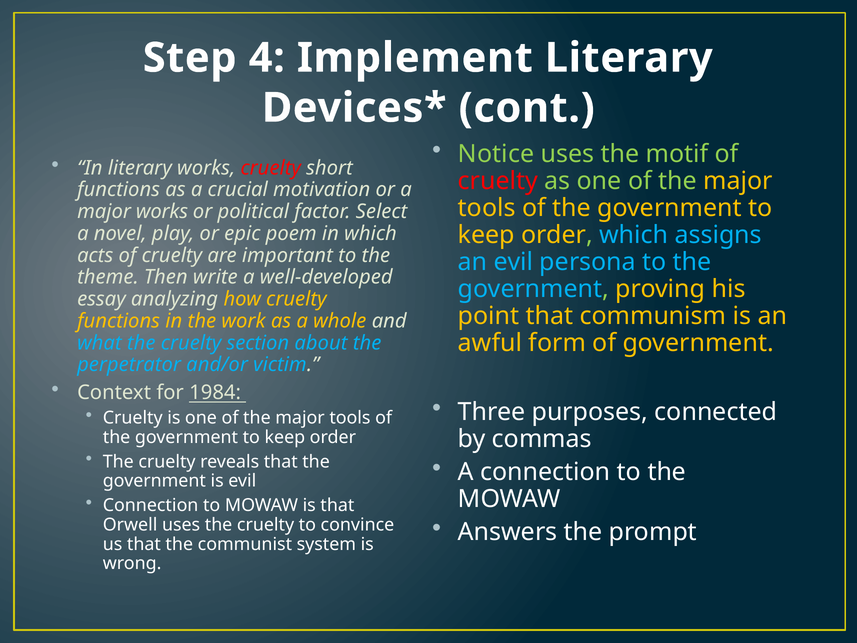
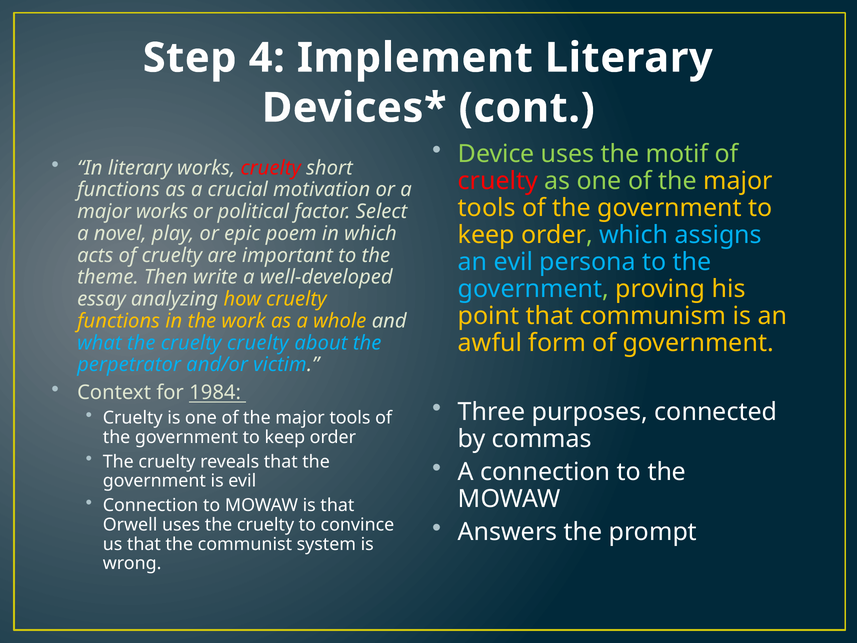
Notice: Notice -> Device
cruelty section: section -> cruelty
